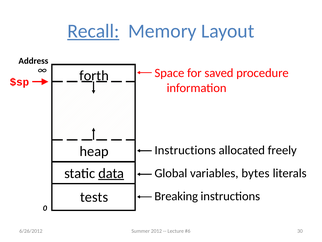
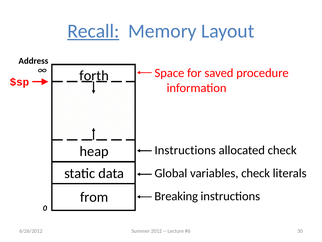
allocated freely: freely -> check
data underline: present -> none
variables bytes: bytes -> check
tests: tests -> from
